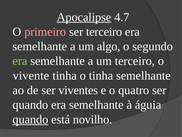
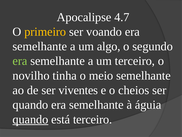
Apocalipse underline: present -> none
primeiro colour: pink -> yellow
ser terceiro: terceiro -> voando
vivente: vivente -> novilho
o tinha: tinha -> meio
quatro: quatro -> cheios
está novilho: novilho -> terceiro
